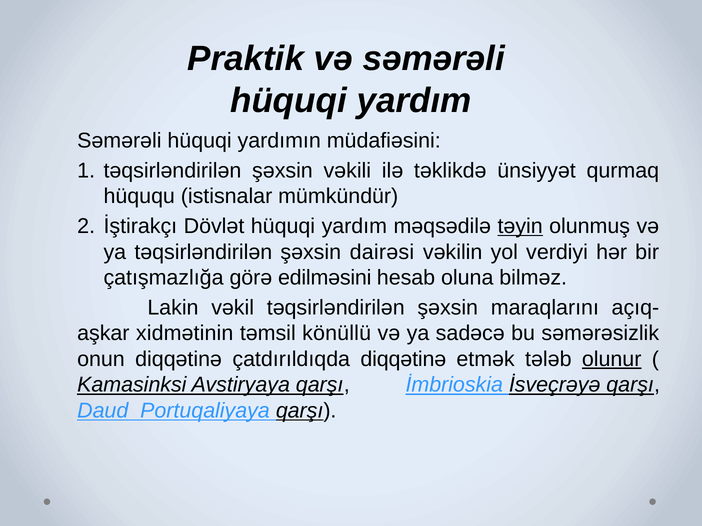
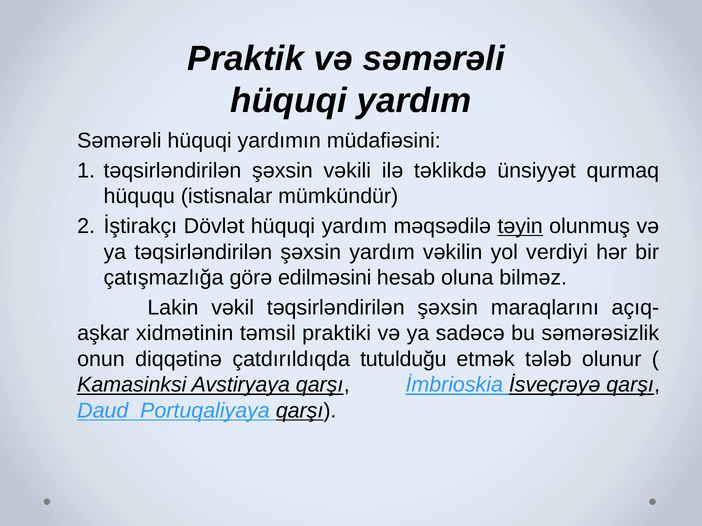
şəxsin dairəsi: dairəsi -> yardım
könüllü: könüllü -> praktiki
çatdırıldıqda diqqətinə: diqqətinə -> tutulduğu
olunur underline: present -> none
